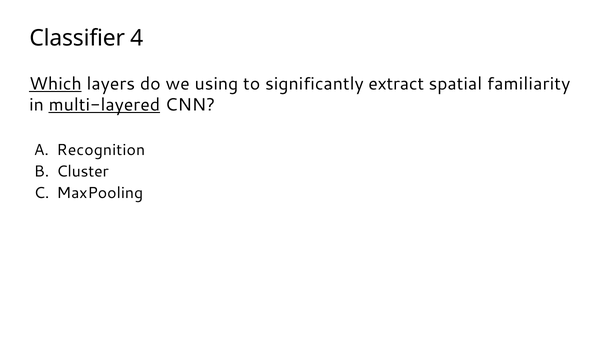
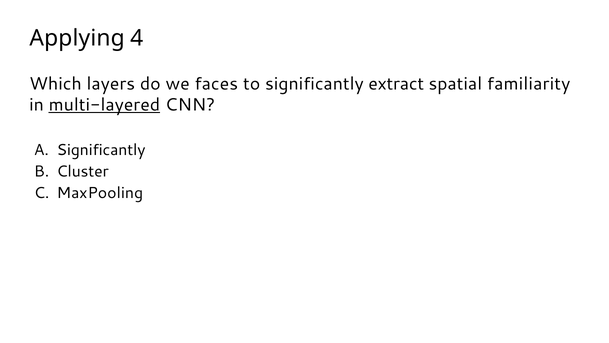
Classifier: Classifier -> Applying
Which underline: present -> none
using: using -> faces
Recognition at (101, 150): Recognition -> Significantly
